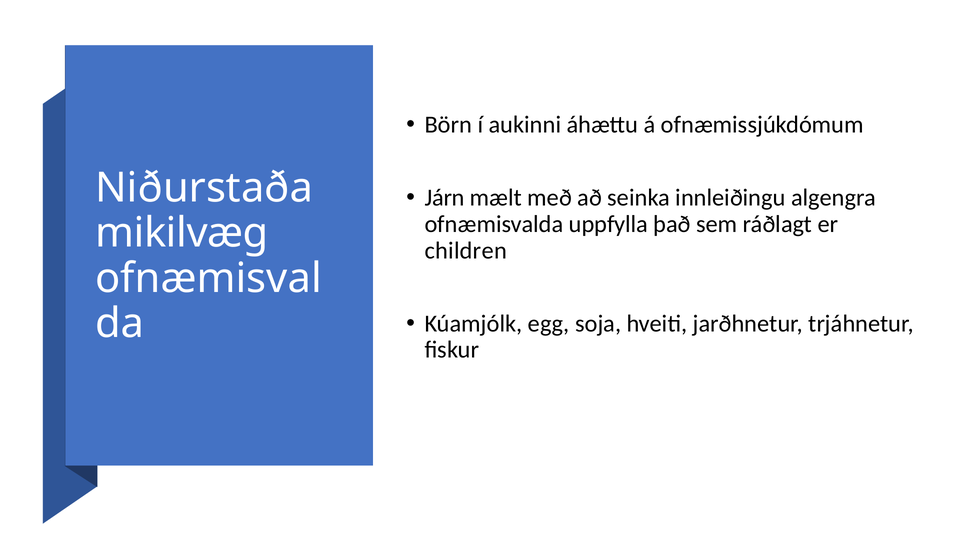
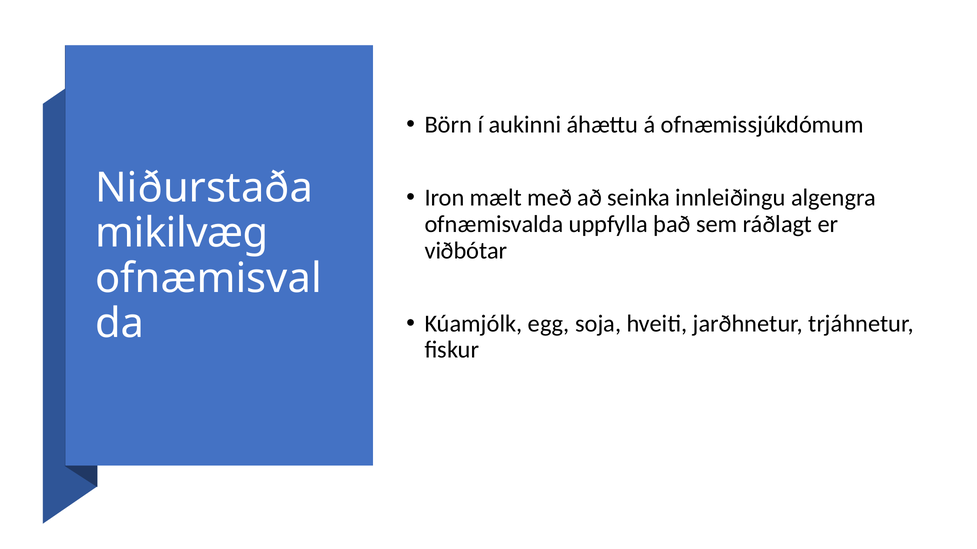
Járn: Járn -> Iron
children: children -> viðbótar
